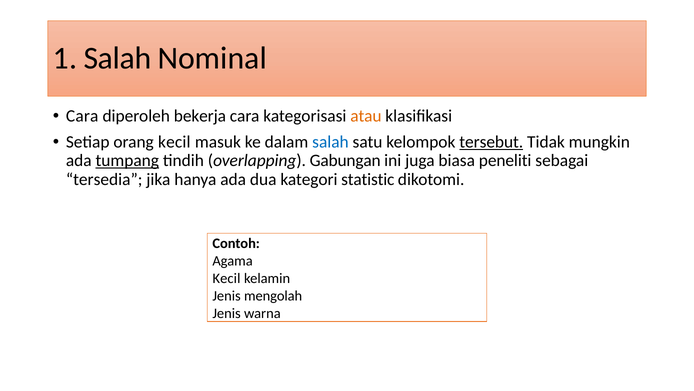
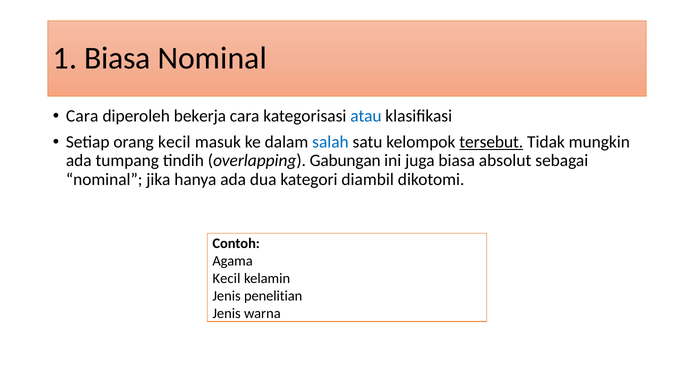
1 Salah: Salah -> Biasa
atau colour: orange -> blue
tumpang underline: present -> none
peneliti: peneliti -> absolut
tersedia at (104, 179): tersedia -> nominal
statistic: statistic -> diambil
mengolah: mengolah -> penelitian
